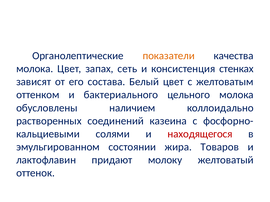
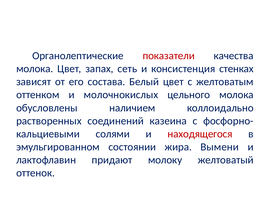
показатели colour: orange -> red
бактериального: бактериального -> молочнокислых
Товаров: Товаров -> Вымени
